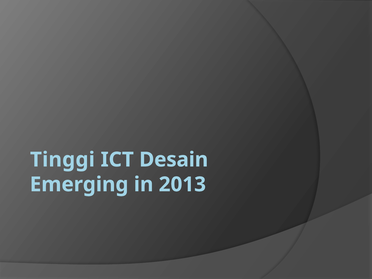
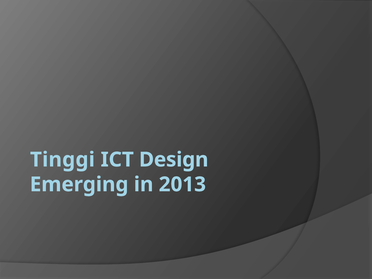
Desain: Desain -> Design
